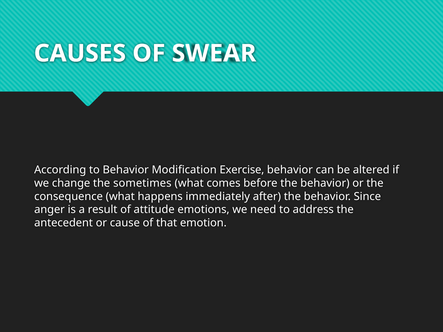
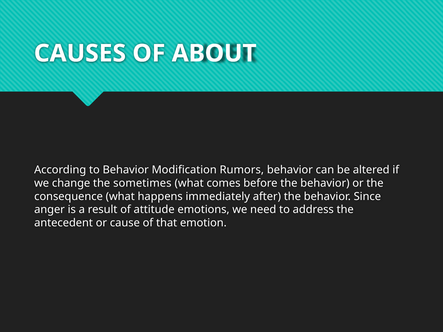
SWEAR: SWEAR -> ABOUT
Exercise: Exercise -> Rumors
